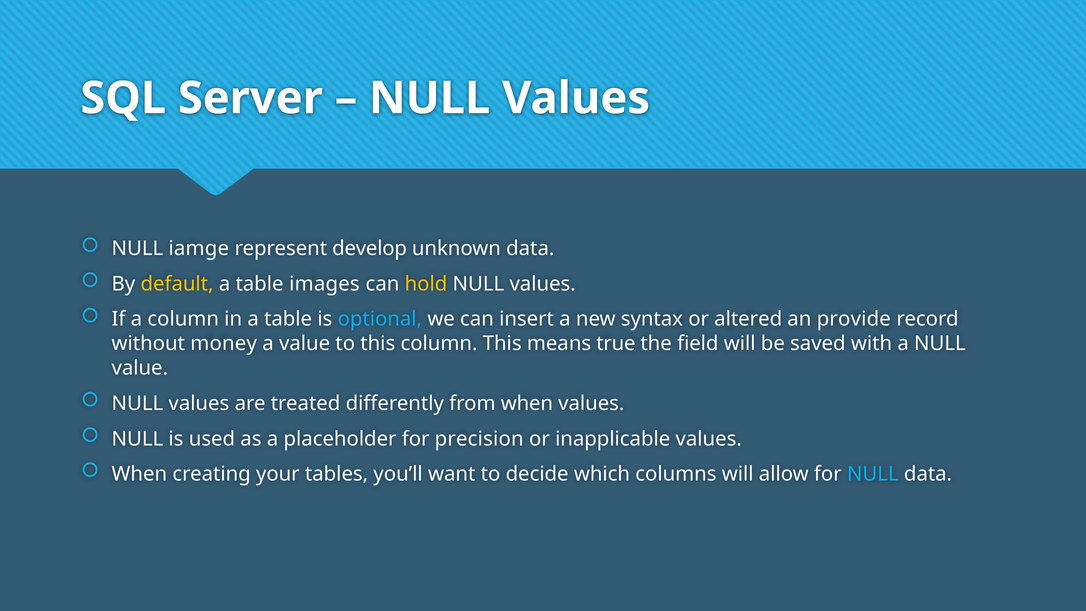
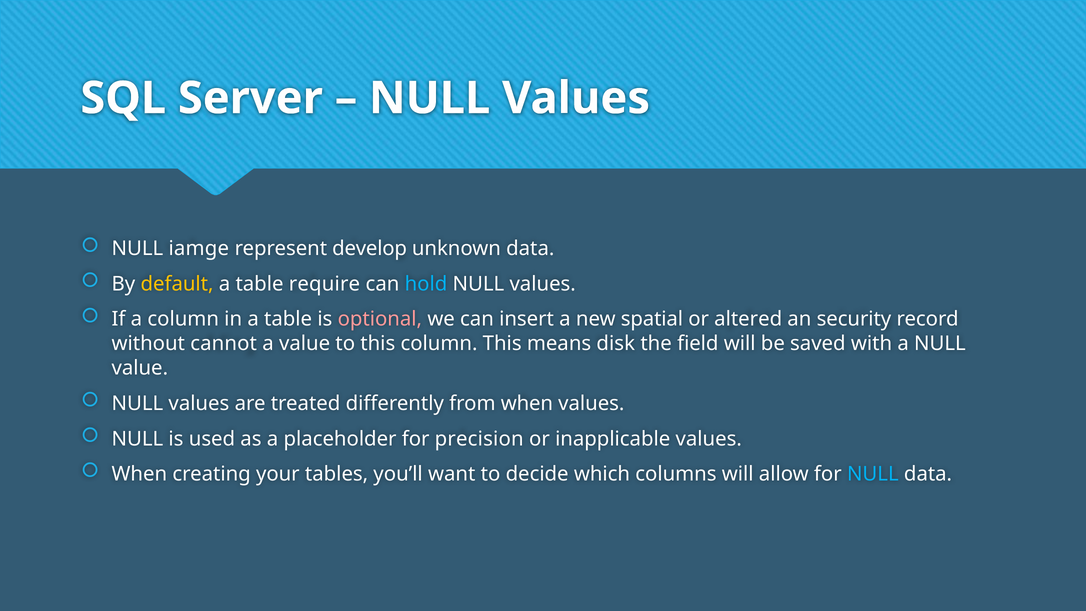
images: images -> require
hold colour: yellow -> light blue
optional colour: light blue -> pink
syntax: syntax -> spatial
provide: provide -> security
money: money -> cannot
true: true -> disk
